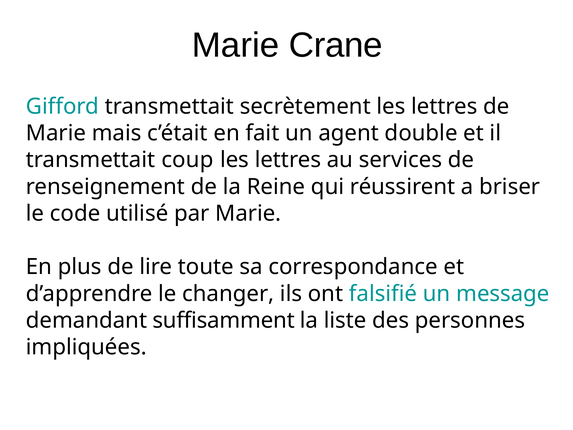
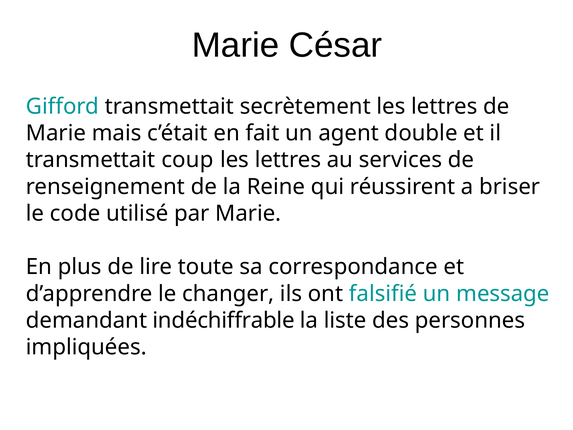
Crane: Crane -> César
suffisamment: suffisamment -> indéchiffrable
